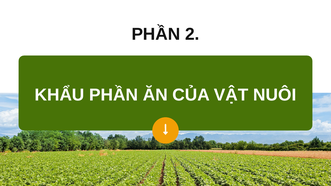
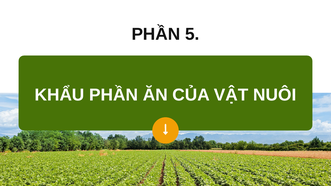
2: 2 -> 5
